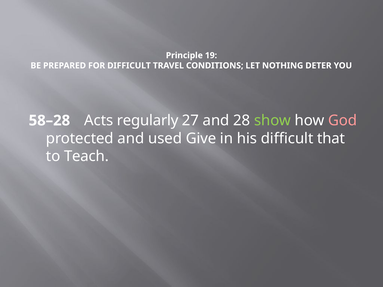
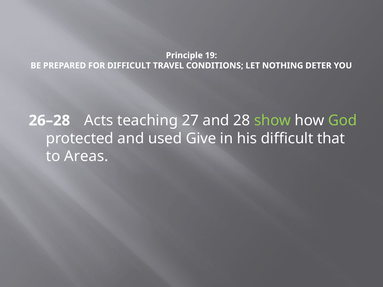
58–28: 58–28 -> 26–28
regularly: regularly -> teaching
God colour: pink -> light green
Teach: Teach -> Areas
